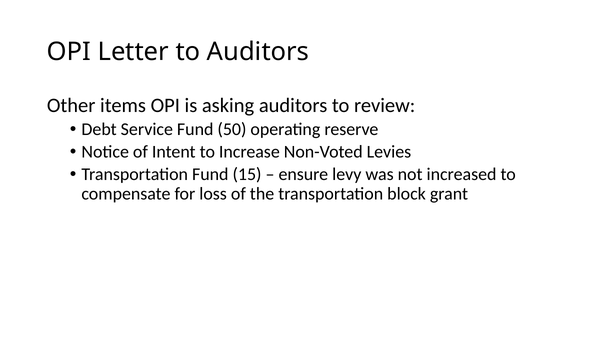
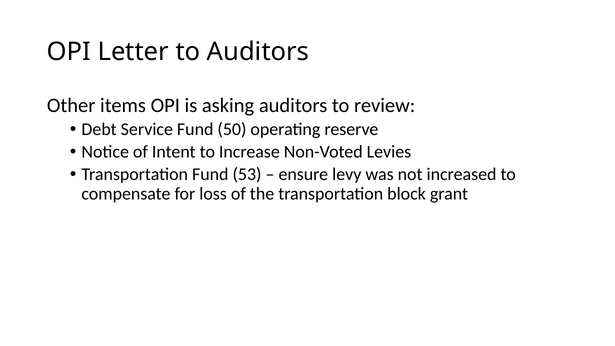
15: 15 -> 53
